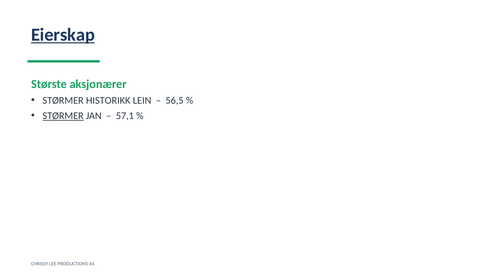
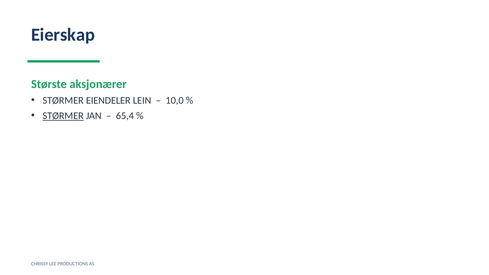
Eierskap underline: present -> none
HISTORIKK: HISTORIKK -> EIENDELER
56,5: 56,5 -> 10,0
57,1: 57,1 -> 65,4
